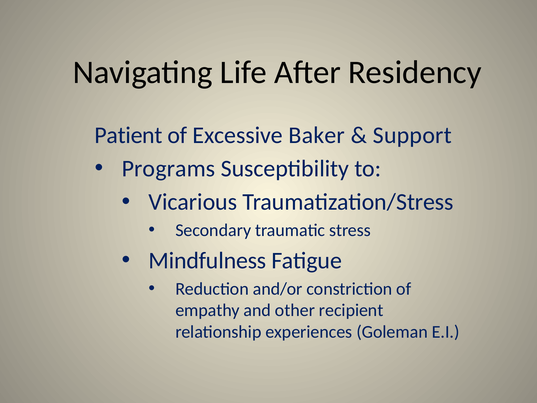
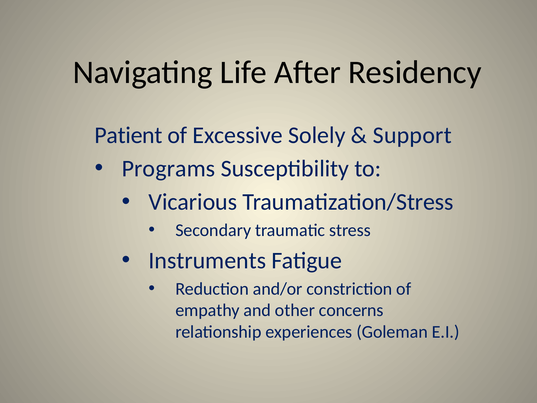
Baker: Baker -> Solely
Mindfulness: Mindfulness -> Instruments
recipient: recipient -> concerns
